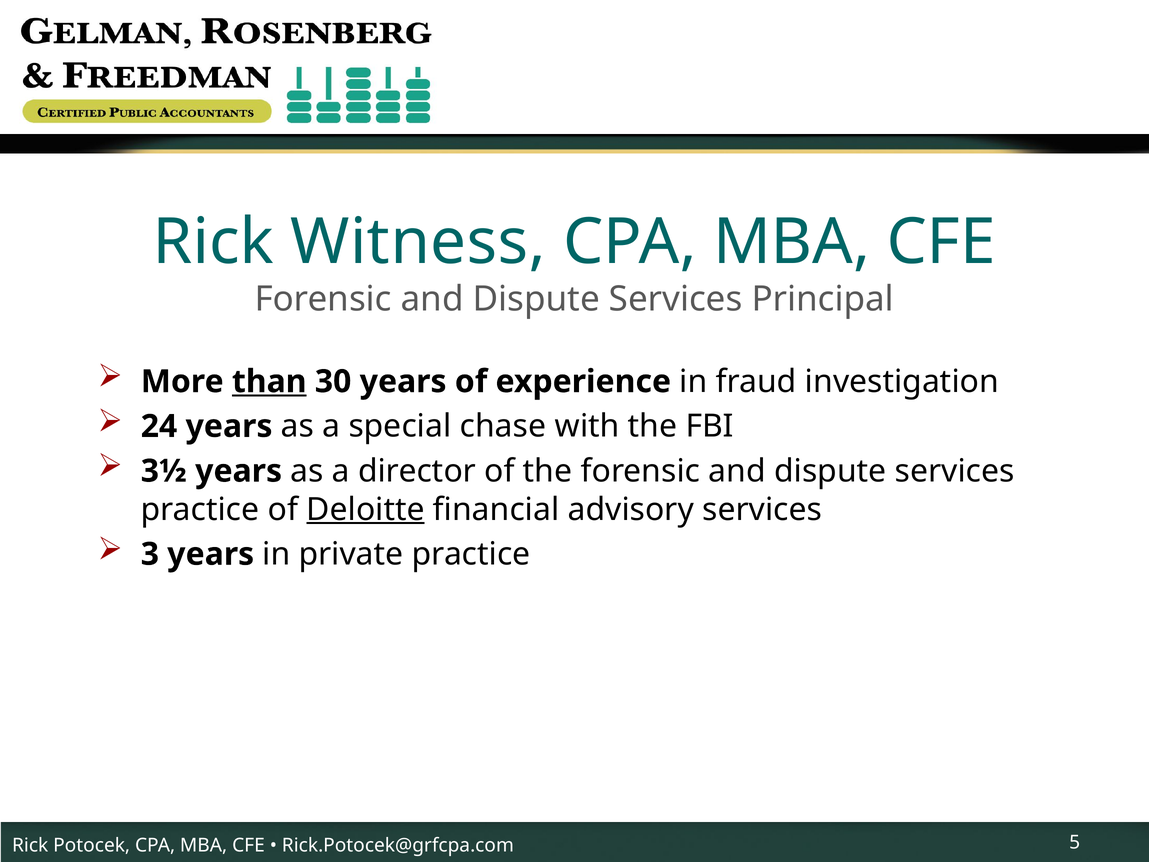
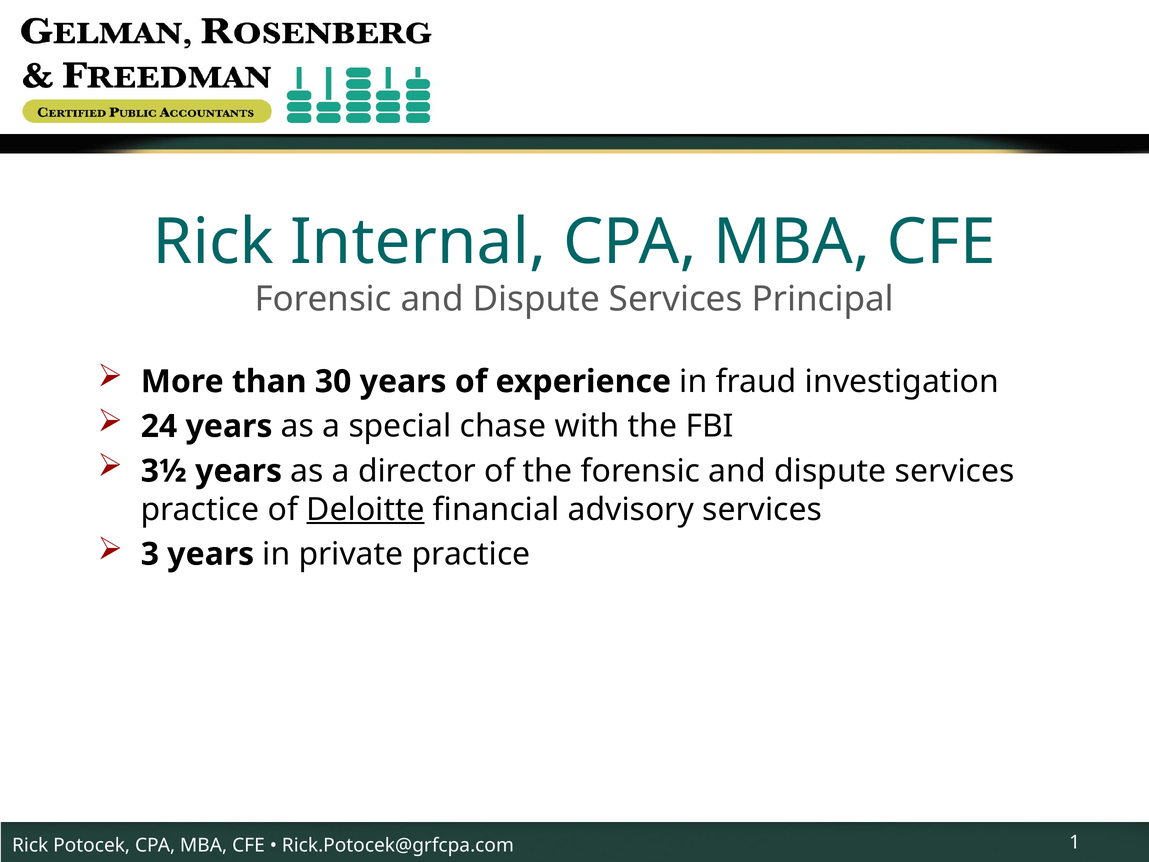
Witness: Witness -> Internal
than underline: present -> none
5: 5 -> 1
